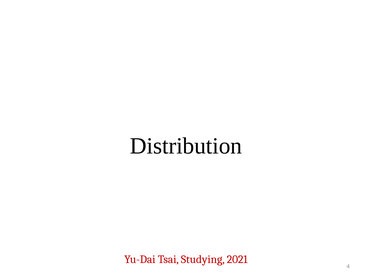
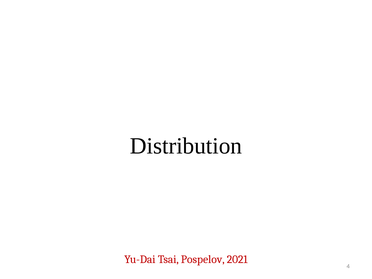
Studying: Studying -> Pospelov
